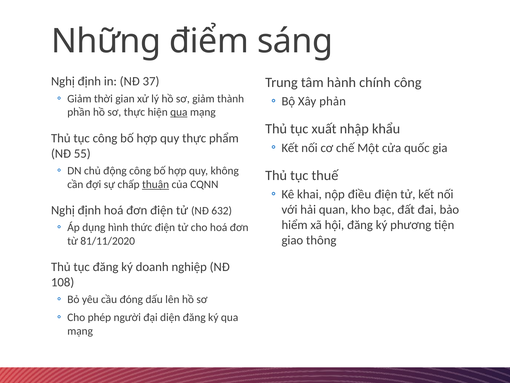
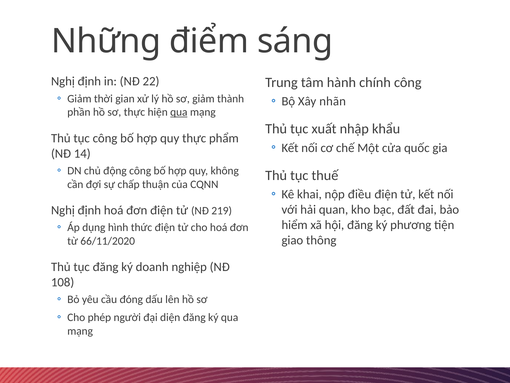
37: 37 -> 22
phản: phản -> nhãn
55: 55 -> 14
thuận underline: present -> none
632: 632 -> 219
81/11/2020: 81/11/2020 -> 66/11/2020
